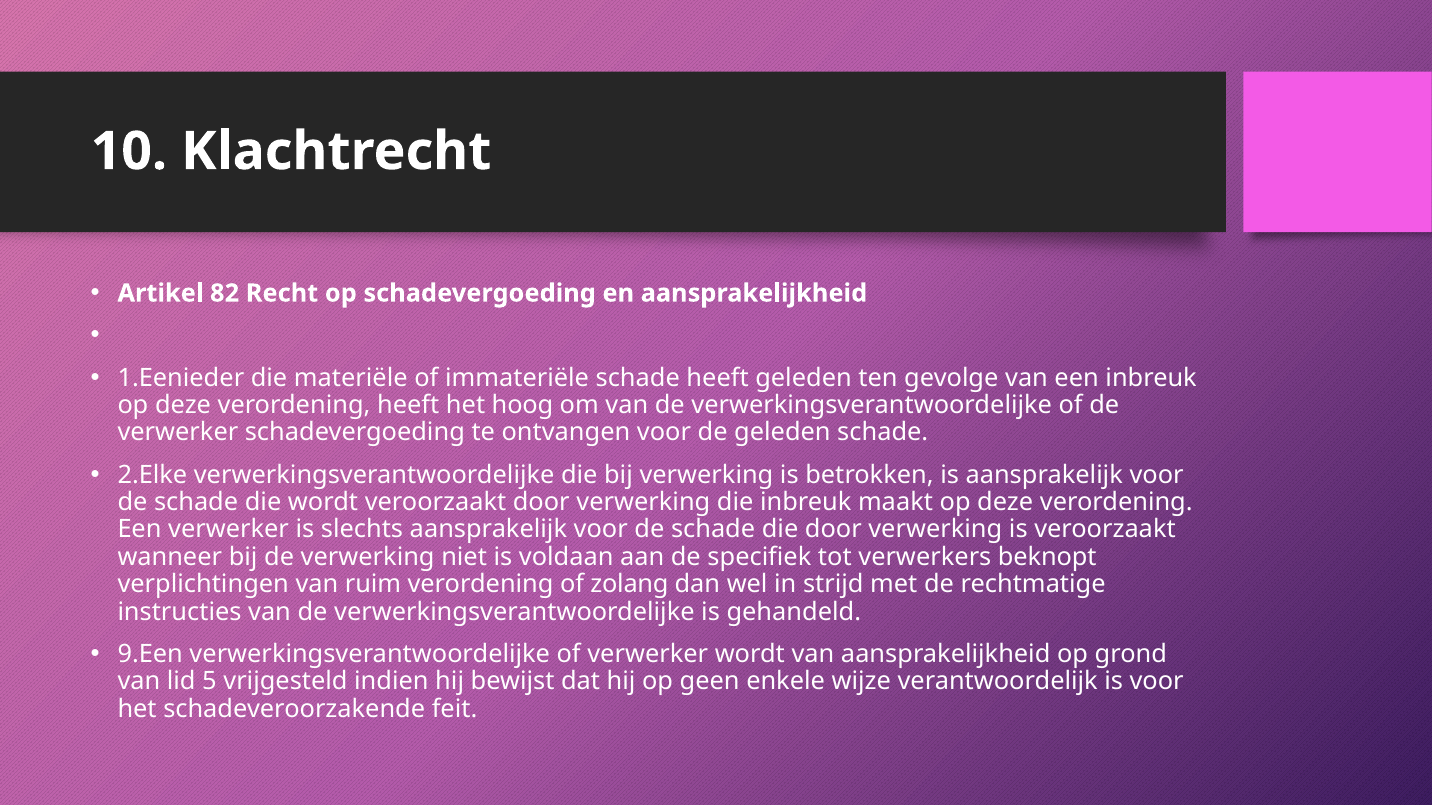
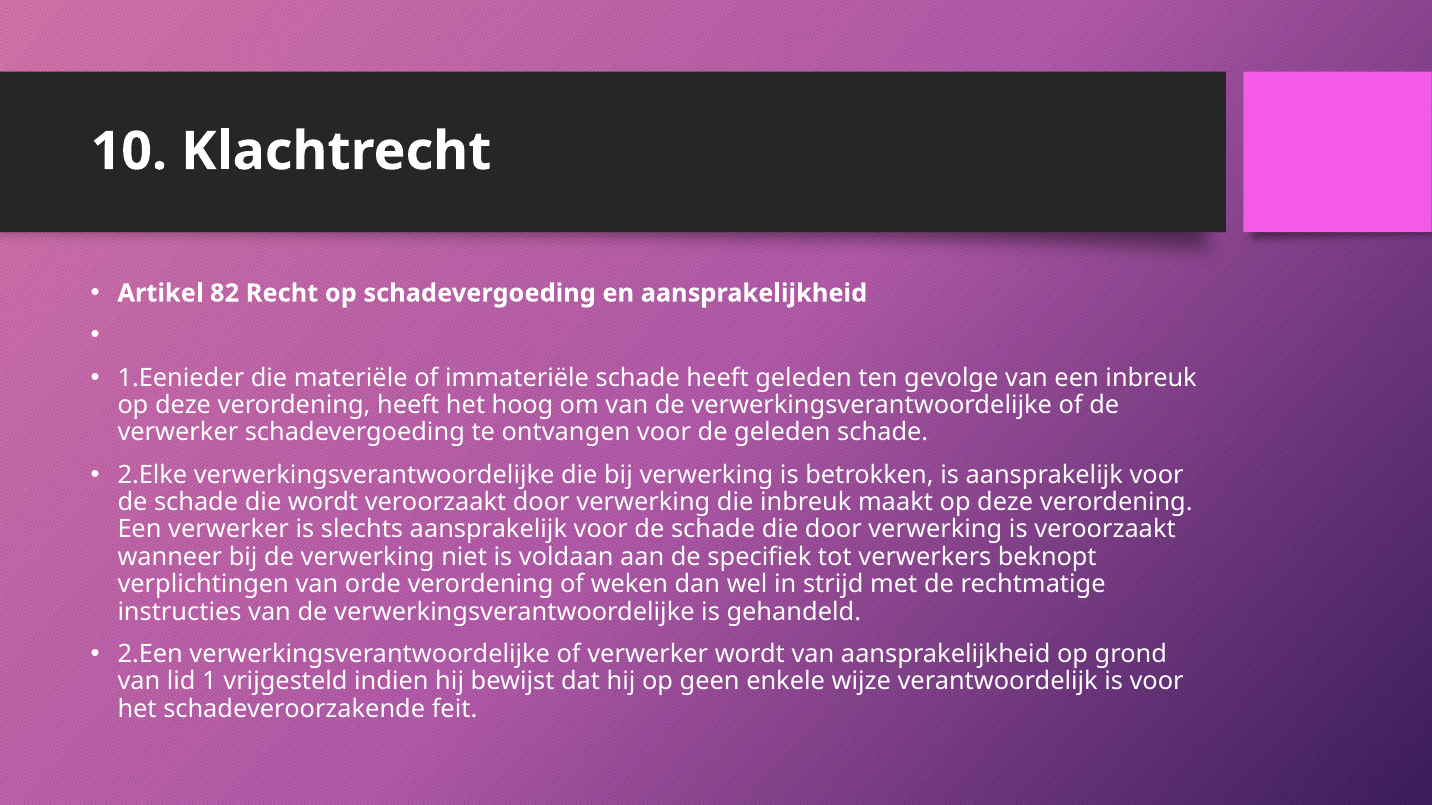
ruim: ruim -> orde
zolang: zolang -> weken
9.Een: 9.Een -> 2.Een
5: 5 -> 1
